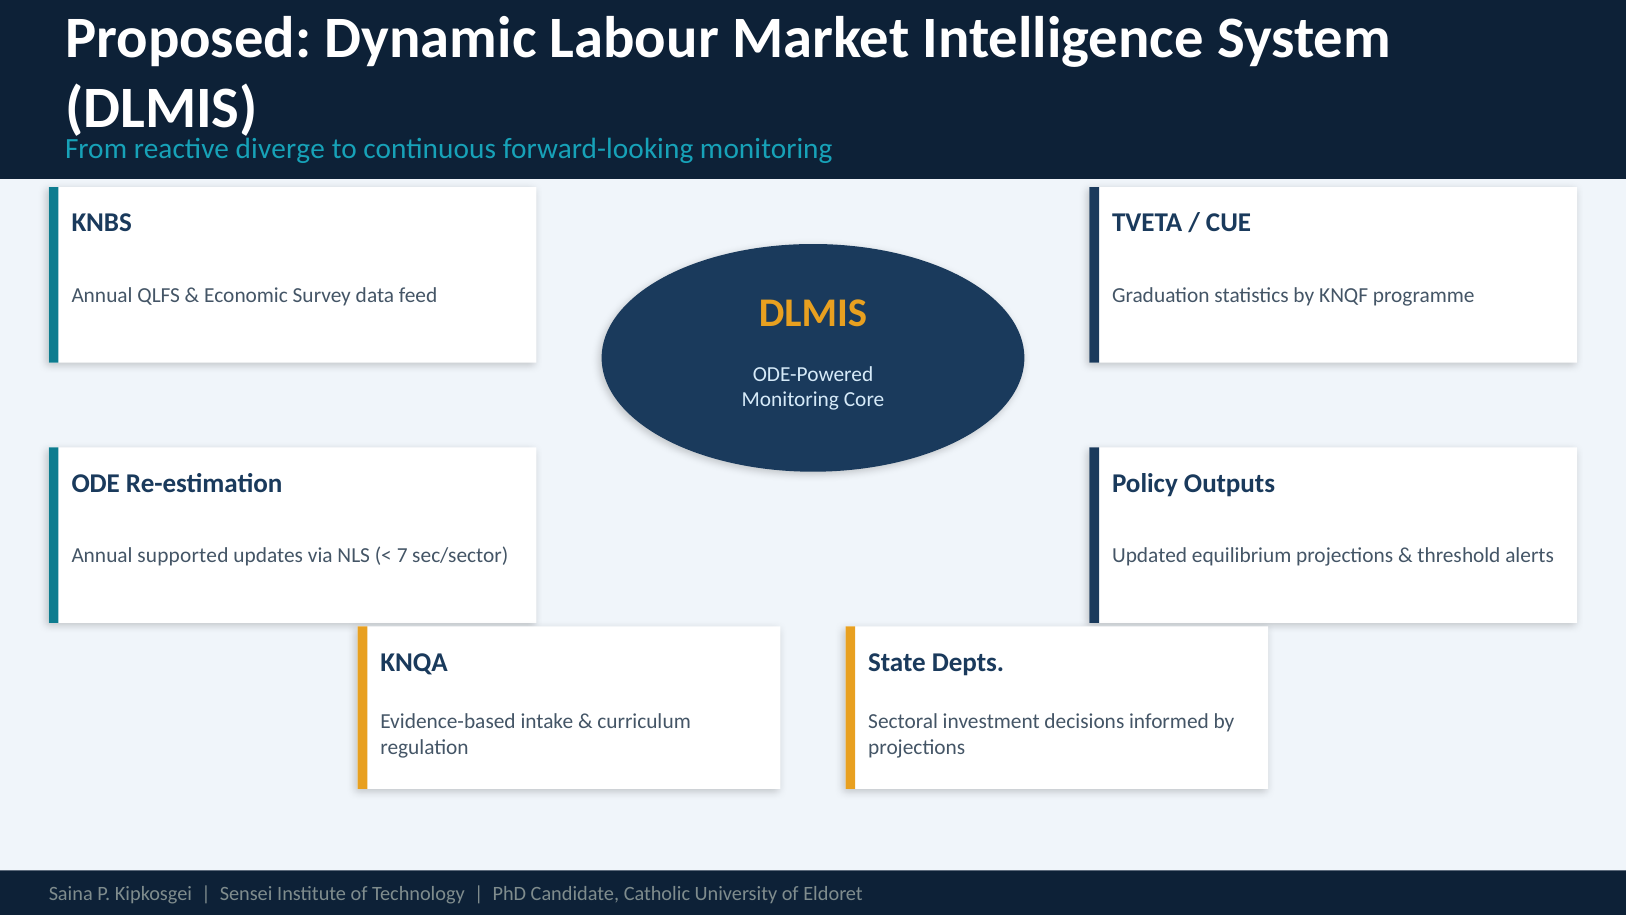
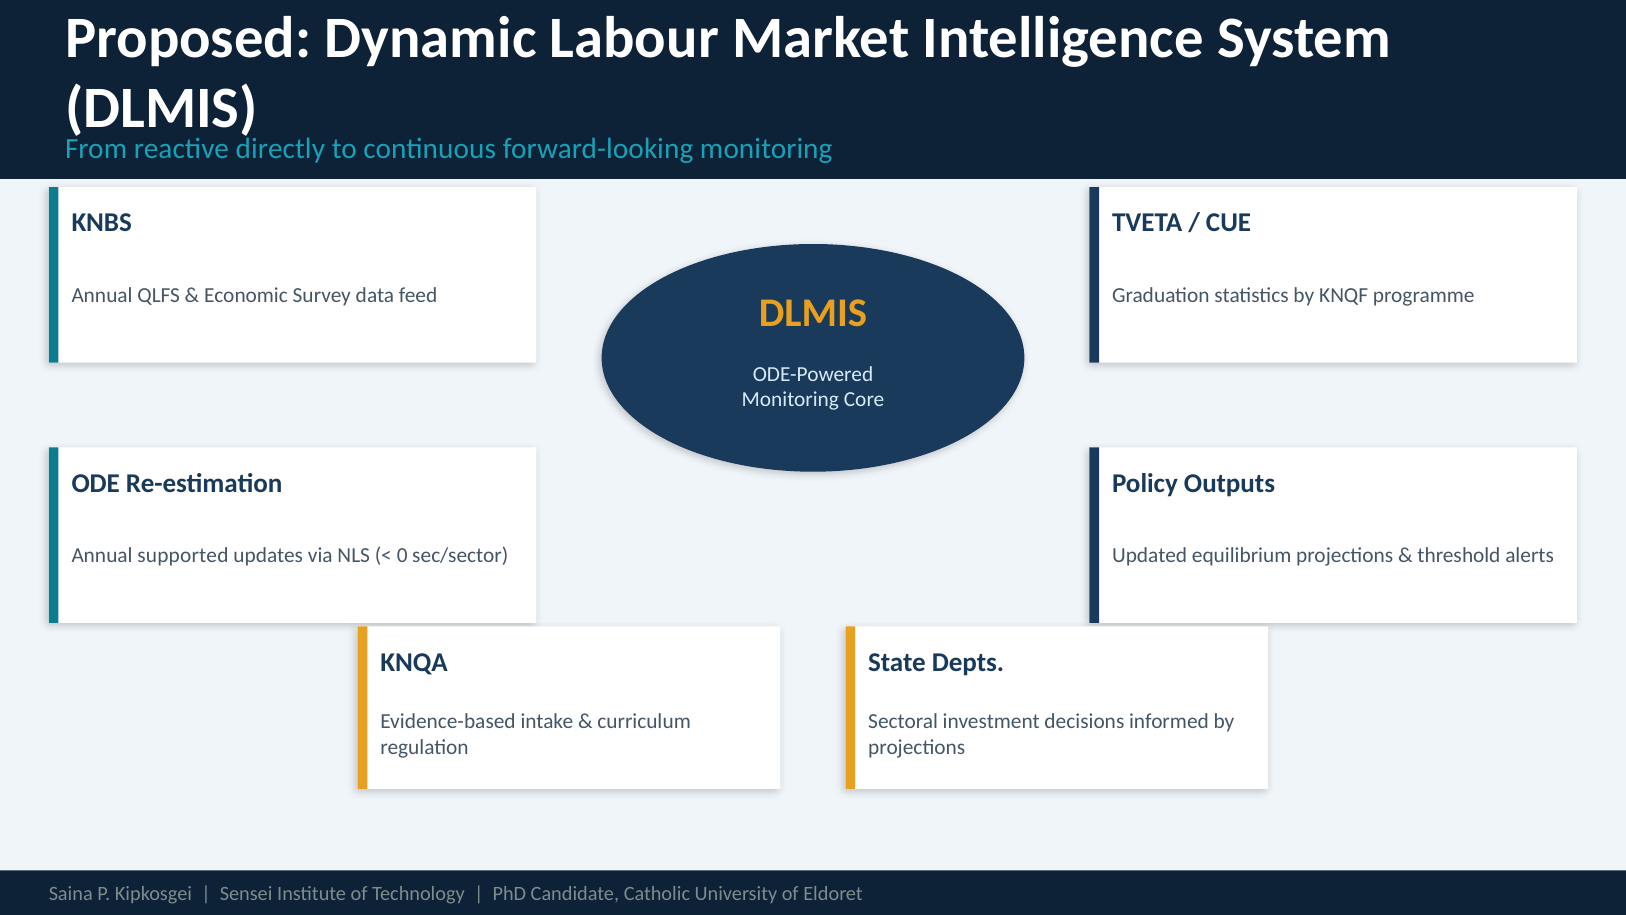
diverge: diverge -> directly
7: 7 -> 0
